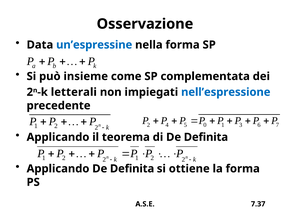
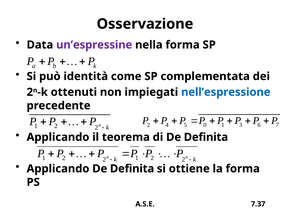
un’espressine colour: blue -> purple
insieme: insieme -> identità
letterali: letterali -> ottenuti
